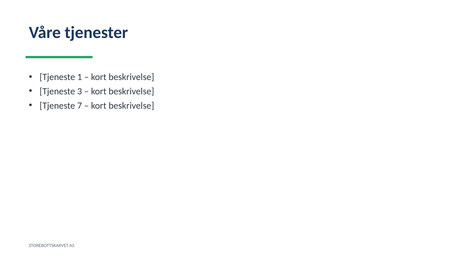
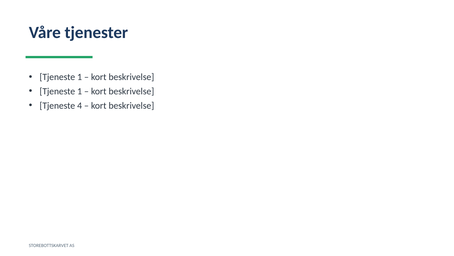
3 at (80, 91): 3 -> 1
7: 7 -> 4
